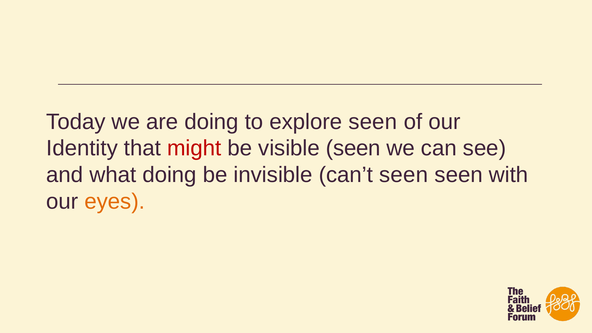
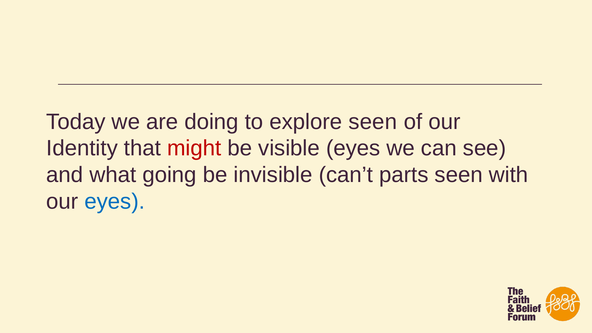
visible seen: seen -> eyes
what doing: doing -> going
can’t seen: seen -> parts
eyes at (115, 202) colour: orange -> blue
